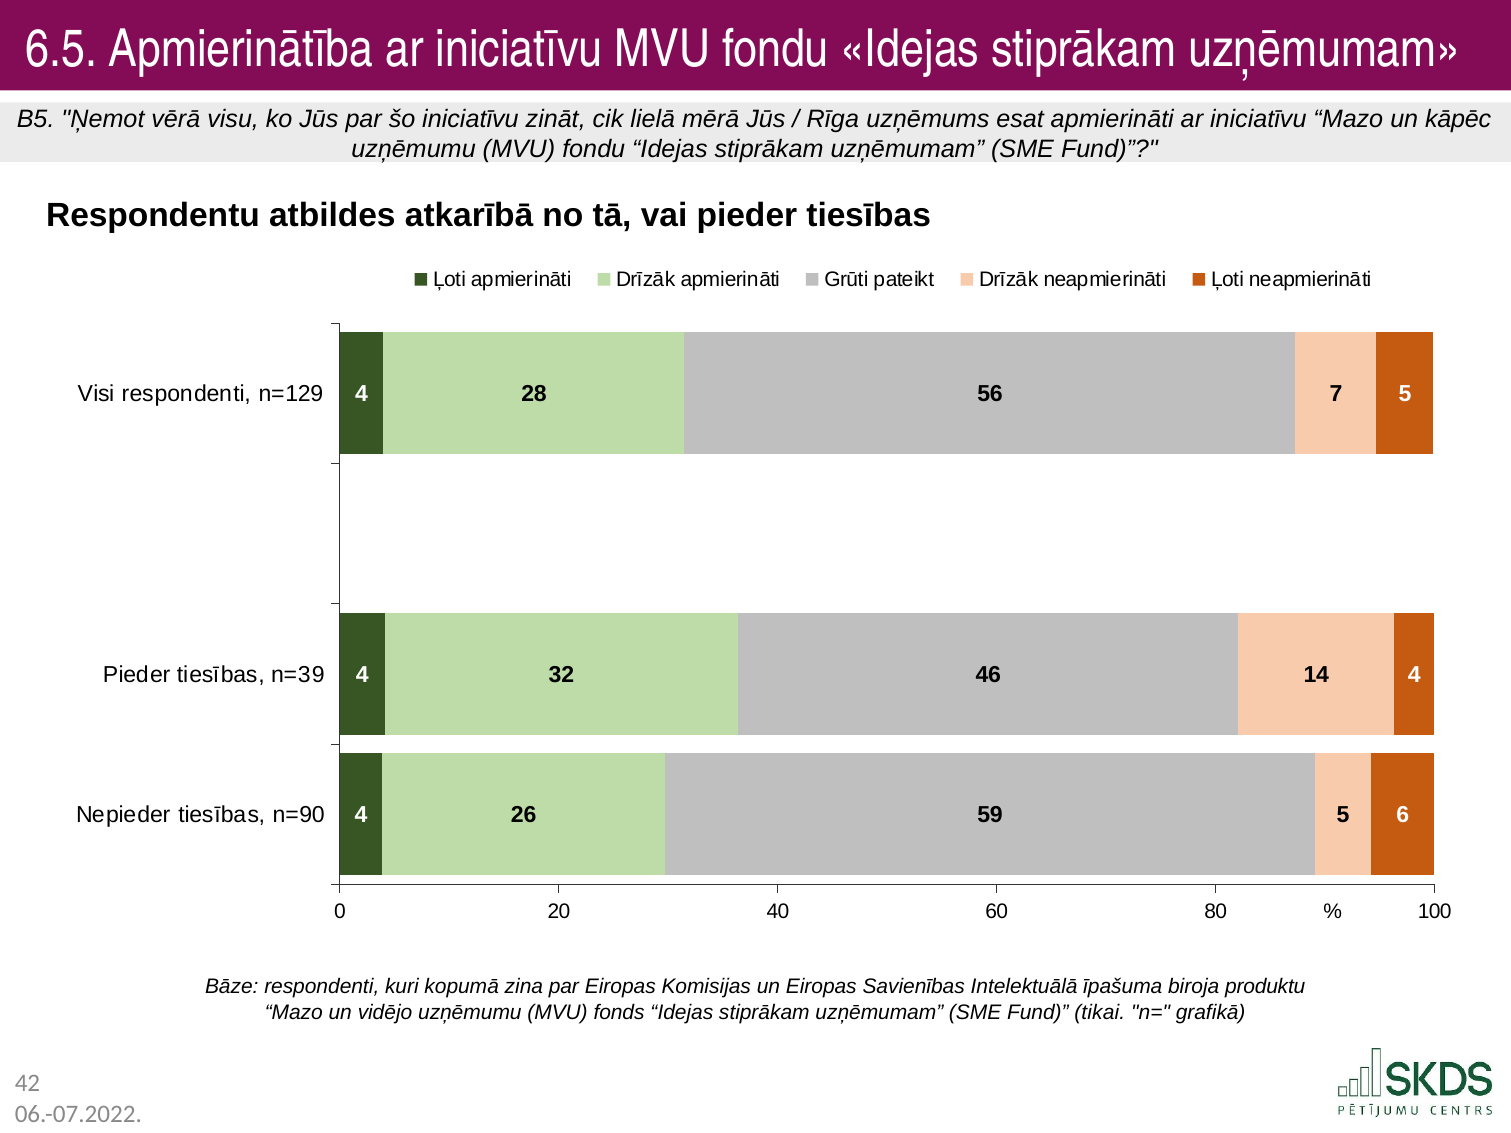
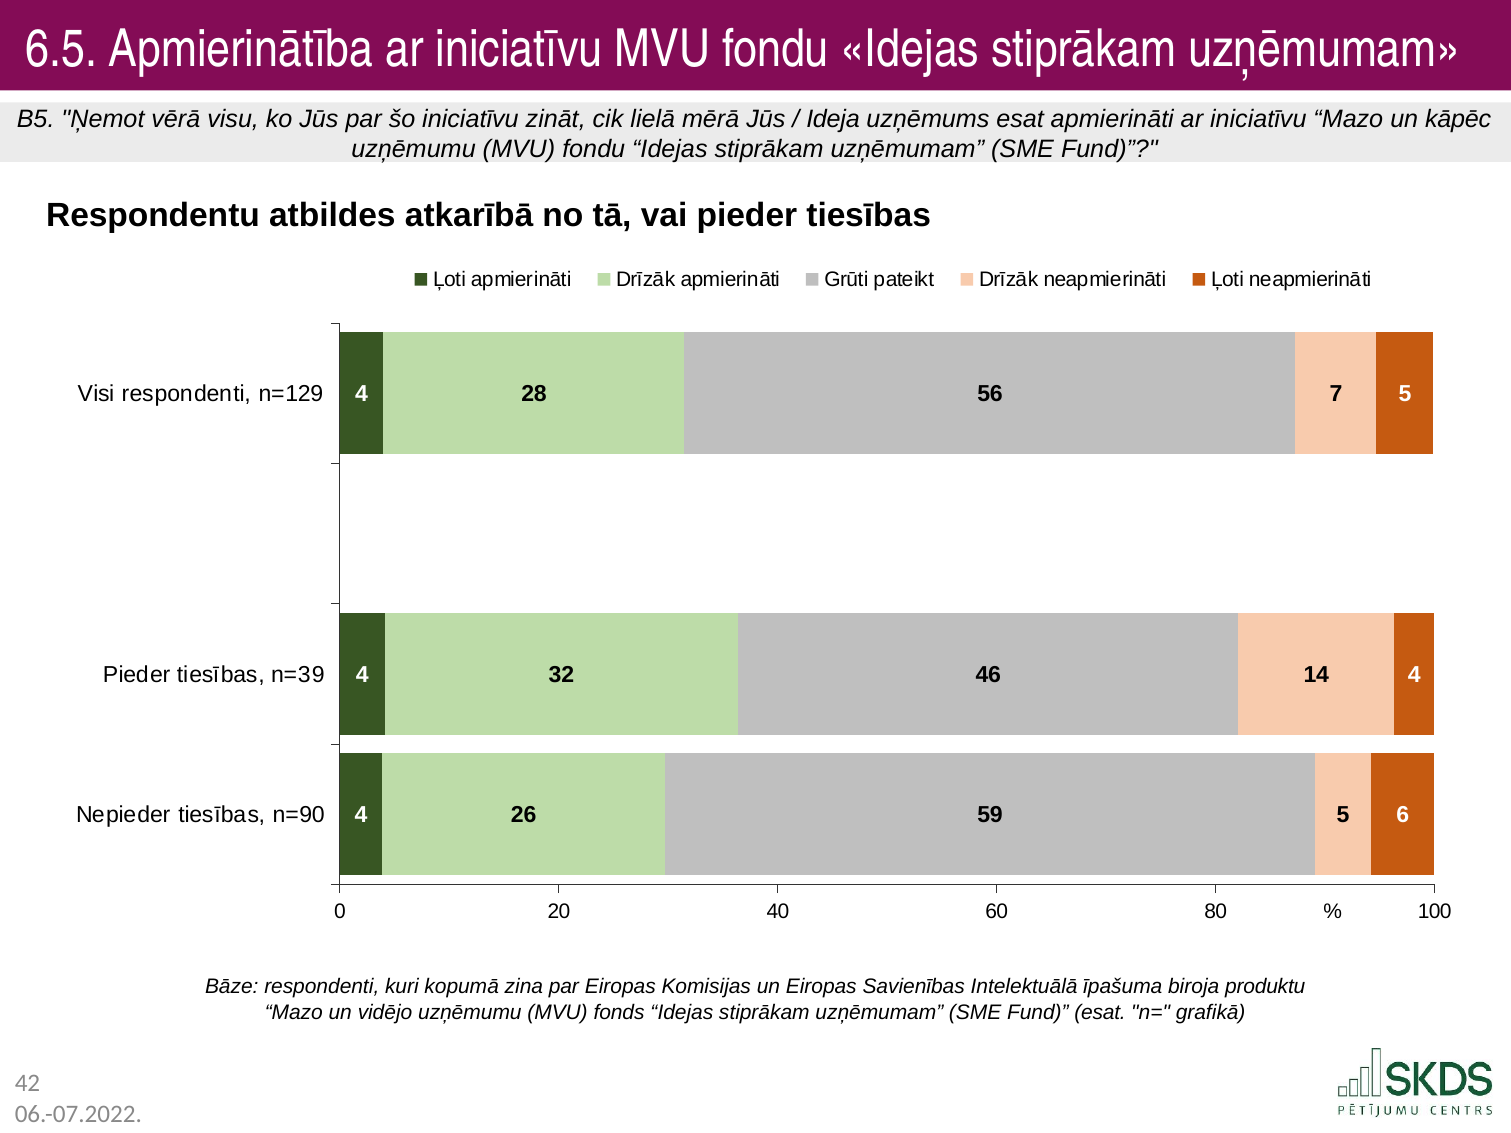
Rīga: Rīga -> Ideja
Fund tikai: tikai -> esat
